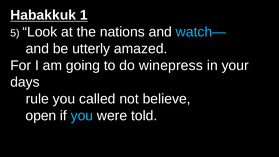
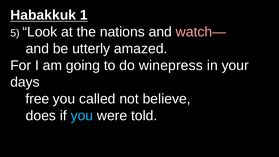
watch— colour: light blue -> pink
rule: rule -> free
open: open -> does
